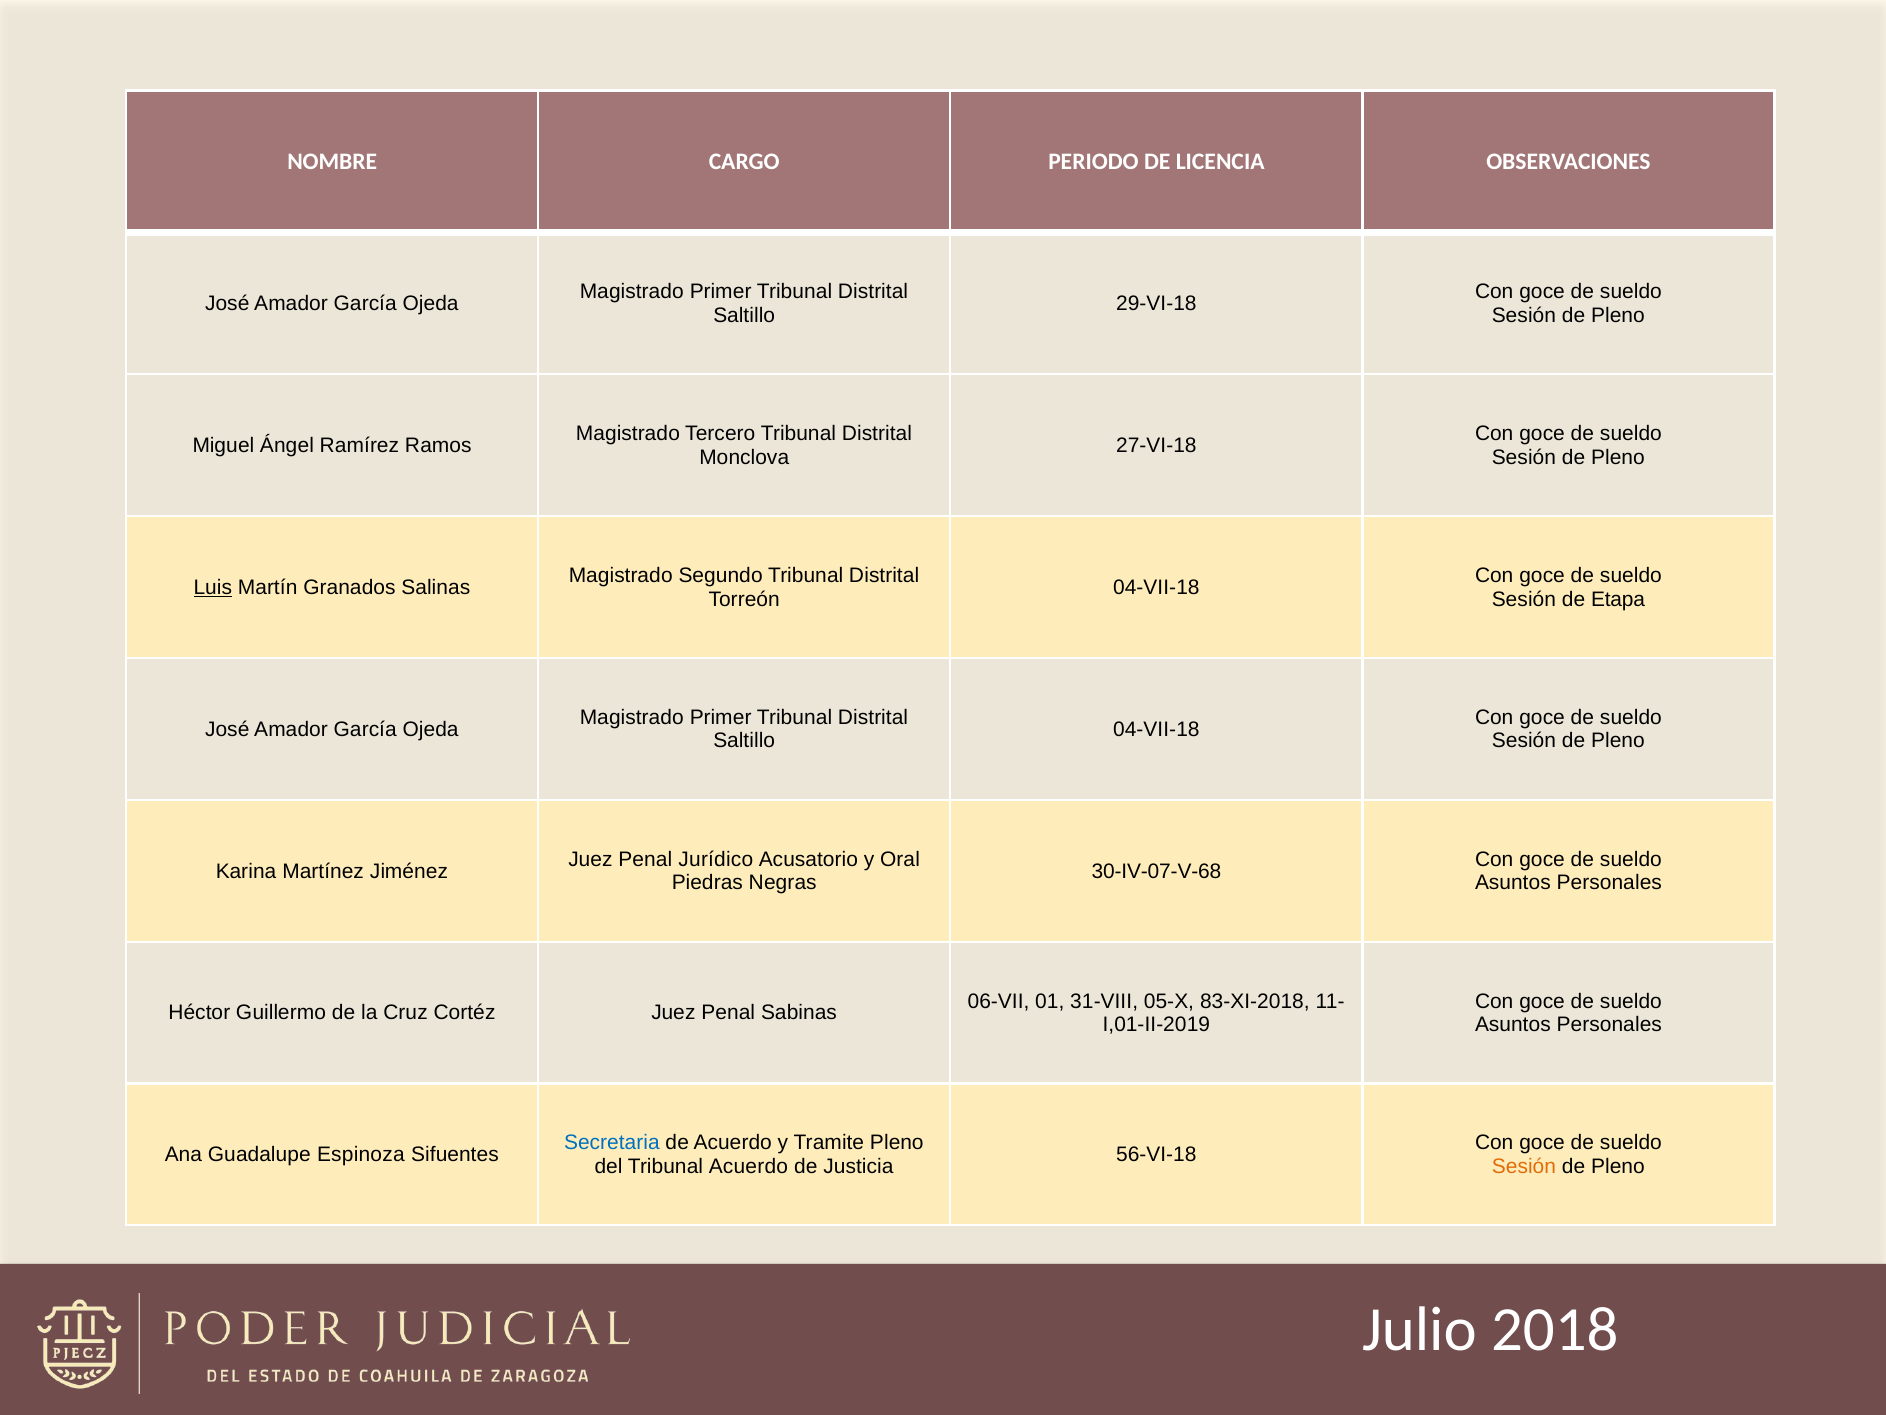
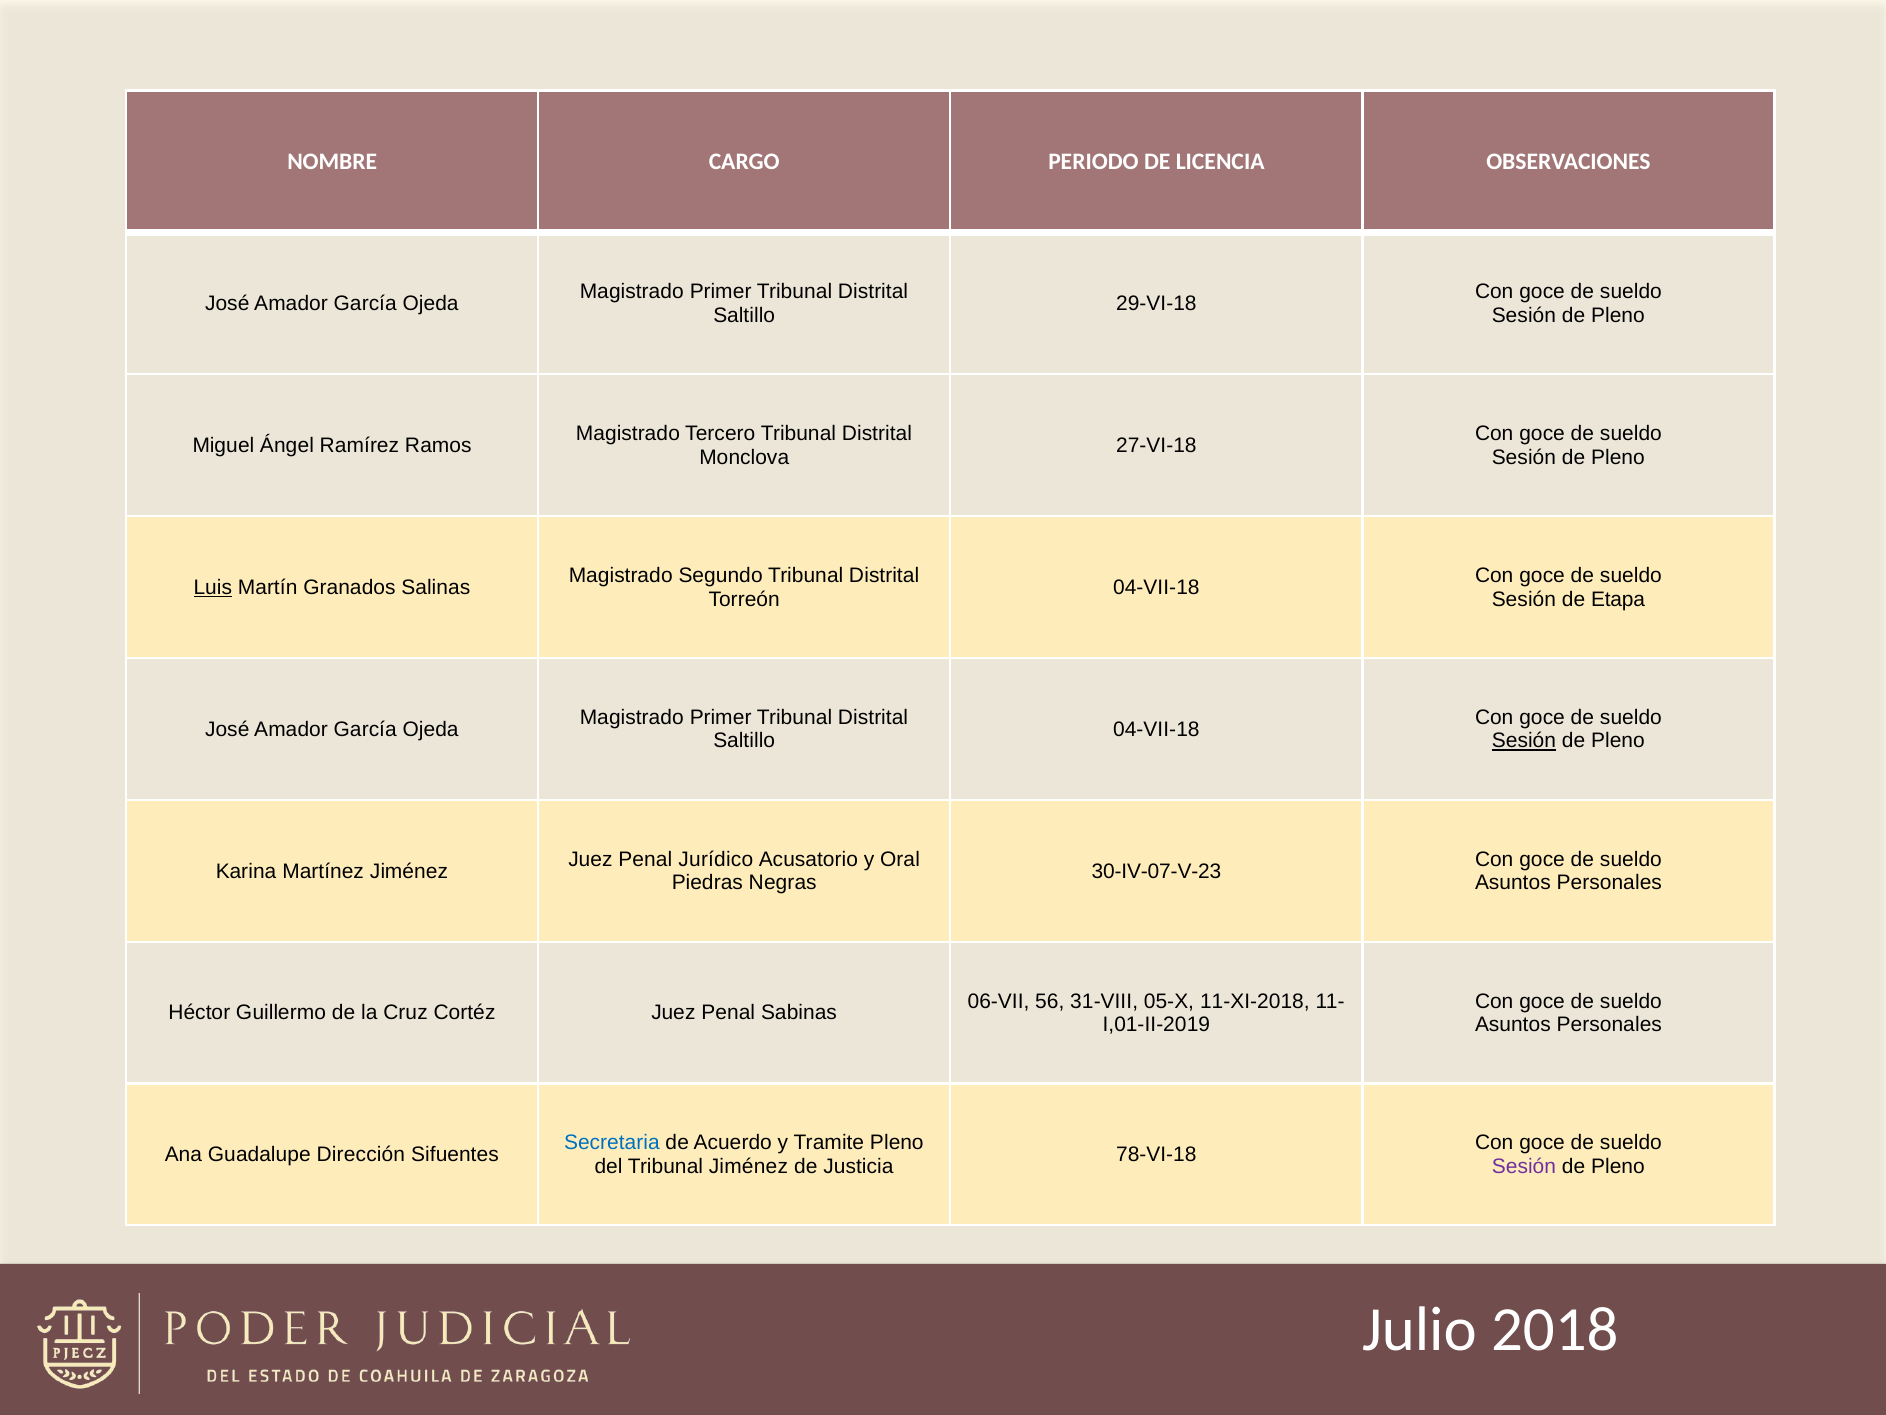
Sesión at (1524, 741) underline: none -> present
30-IV-07-V-68: 30-IV-07-V-68 -> 30-IV-07-V-23
01: 01 -> 56
83-XI-2018: 83-XI-2018 -> 11-XI-2018
Espinoza: Espinoza -> Dirección
56-VI-18: 56-VI-18 -> 78-VI-18
Tribunal Acuerdo: Acuerdo -> Jiménez
Sesión at (1524, 1166) colour: orange -> purple
